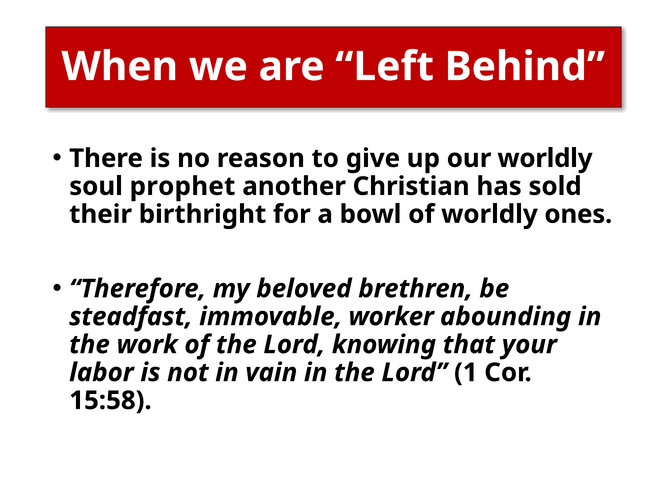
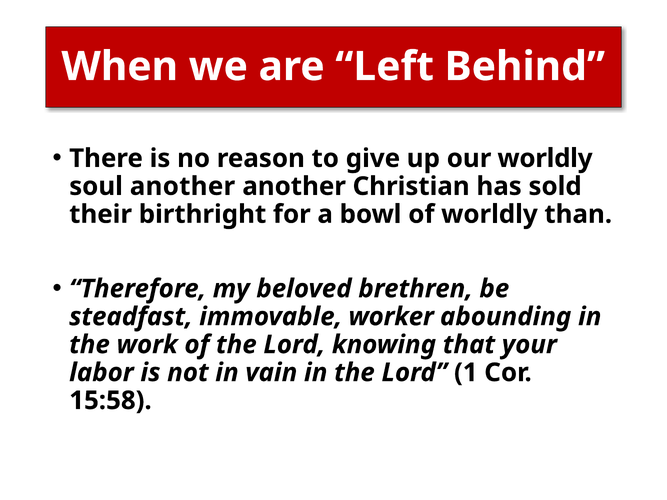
soul prophet: prophet -> another
ones: ones -> than
